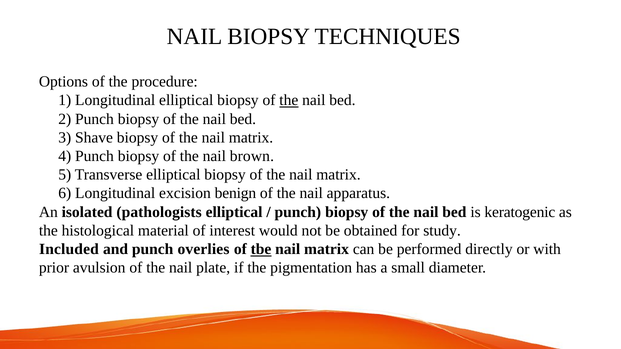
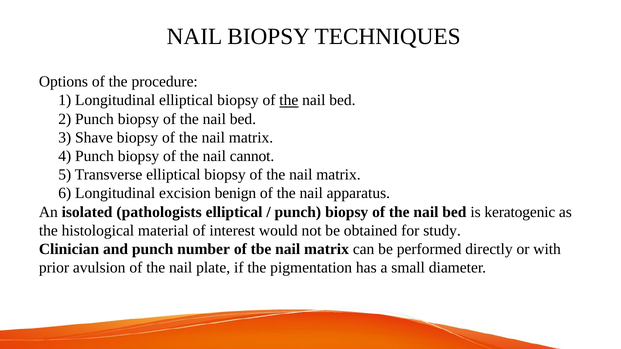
brown: brown -> cannot
Included: Included -> Clinician
overlies: overlies -> number
tbe underline: present -> none
